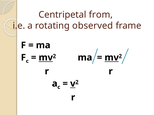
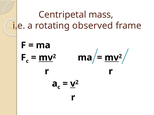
from: from -> mass
